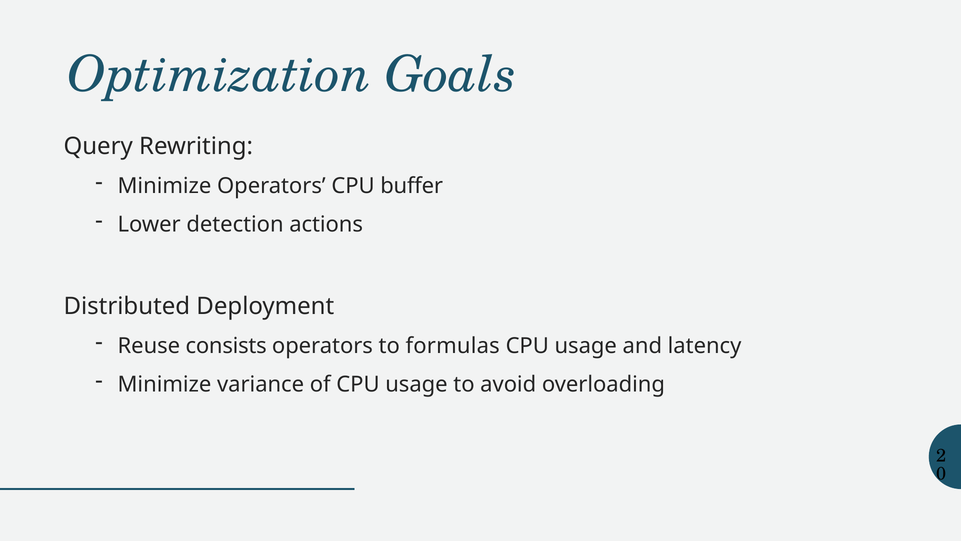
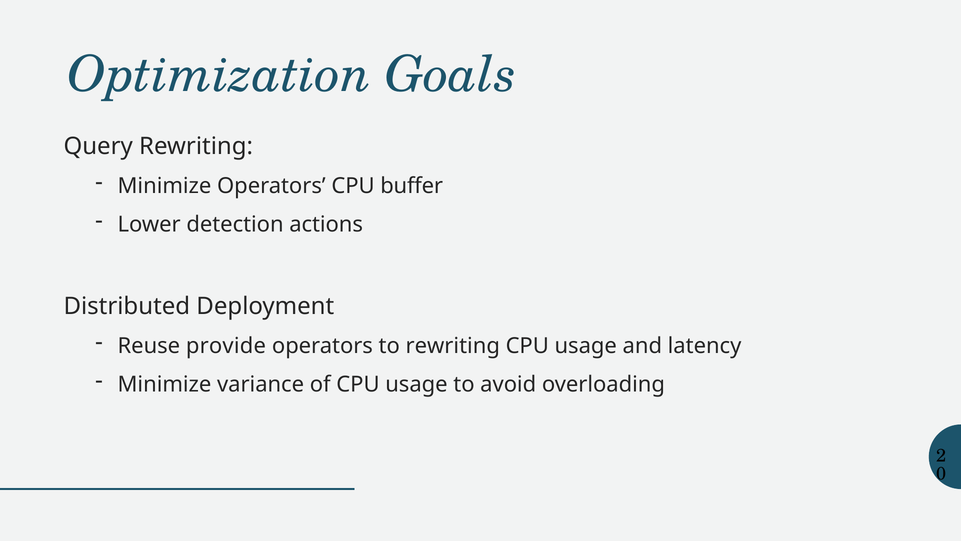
consists: consists -> provide
to formulas: formulas -> rewriting
